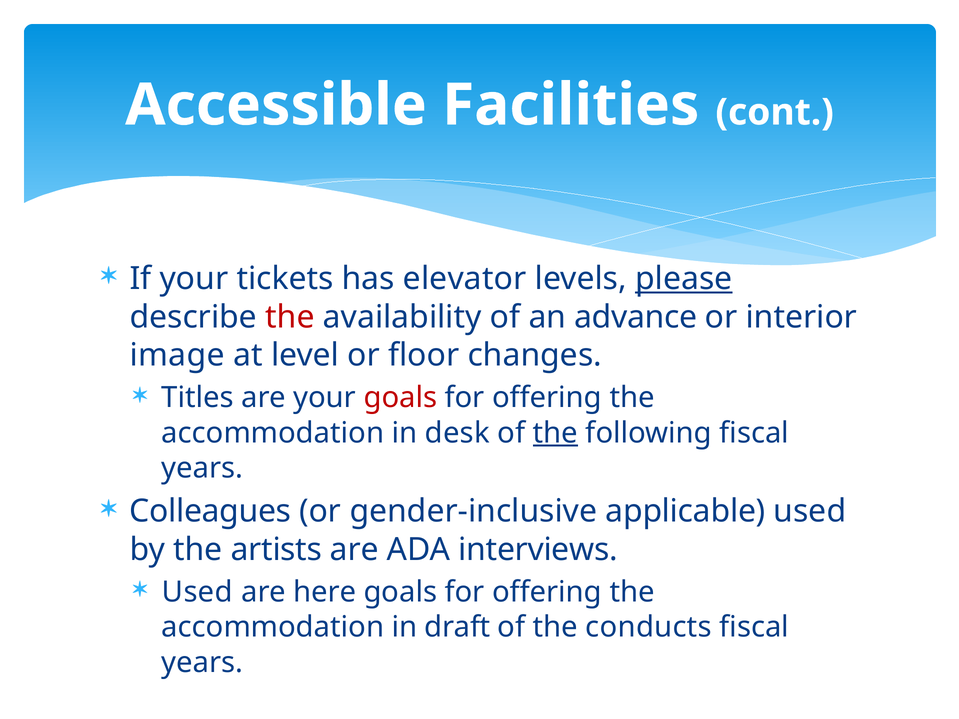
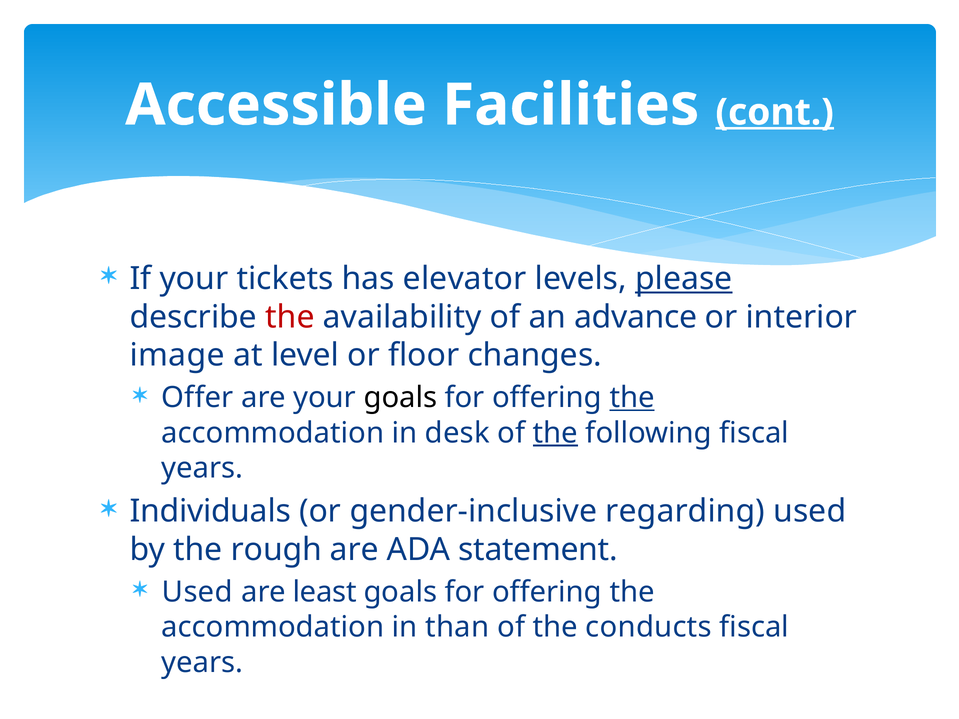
cont underline: none -> present
Titles: Titles -> Offer
goals at (400, 398) colour: red -> black
the at (632, 398) underline: none -> present
Colleagues: Colleagues -> Individuals
applicable: applicable -> regarding
artists: artists -> rough
interviews: interviews -> statement
here: here -> least
draft: draft -> than
